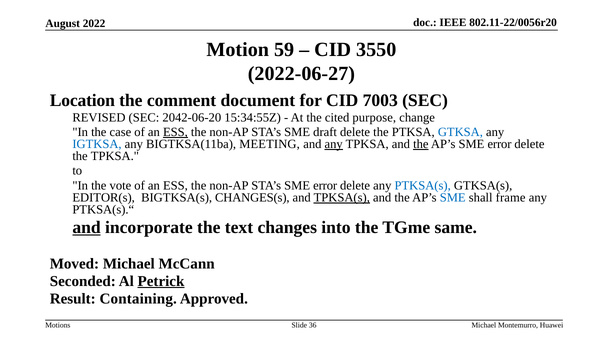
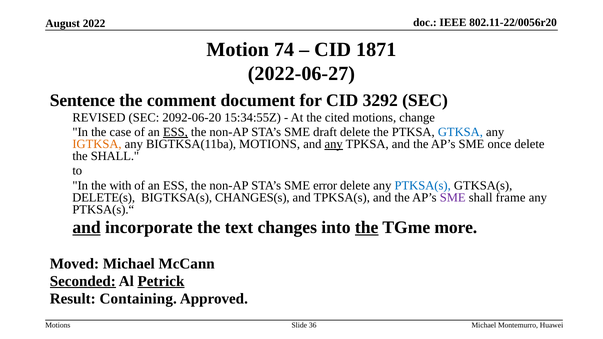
59: 59 -> 74
3550: 3550 -> 1871
Location: Location -> Sentence
7003: 7003 -> 3292
2042-06-20: 2042-06-20 -> 2092-06-20
cited purpose: purpose -> motions
IGTKSA colour: blue -> orange
BIGTKSA(11ba MEETING: MEETING -> MOTIONS
the at (421, 144) underline: present -> none
AP’s SME error: error -> once
the TPKSA: TPKSA -> SHALL
vote: vote -> with
EDITOR(s: EDITOR(s -> DELETE(s
TPKSA(s underline: present -> none
SME at (453, 198) colour: blue -> purple
the at (367, 227) underline: none -> present
same: same -> more
Seconded underline: none -> present
